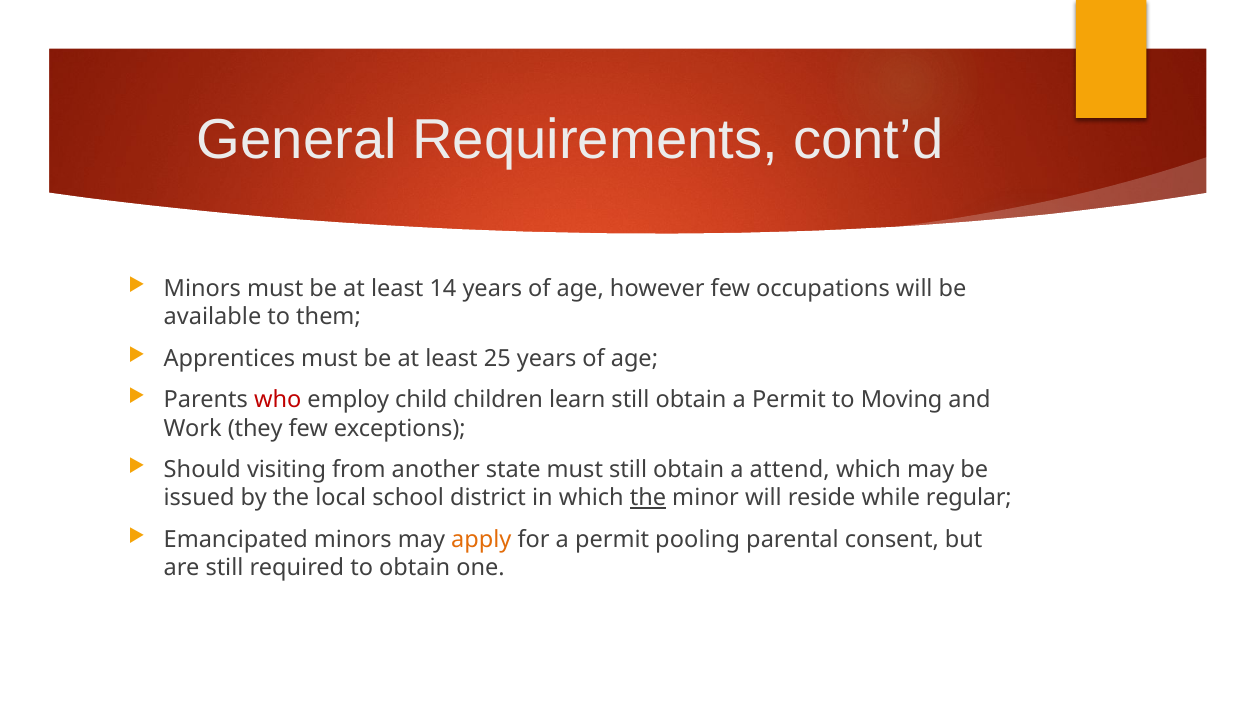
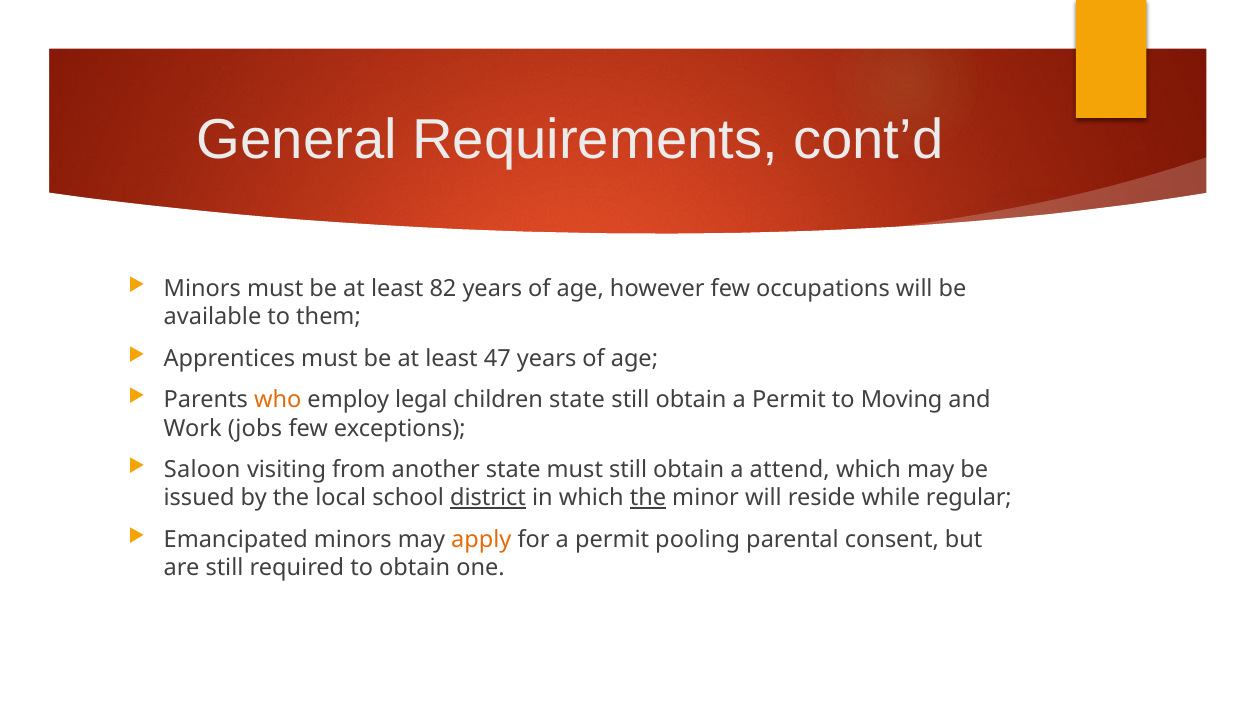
14: 14 -> 82
25: 25 -> 47
who colour: red -> orange
child: child -> legal
children learn: learn -> state
they: they -> jobs
Should: Should -> Saloon
district underline: none -> present
